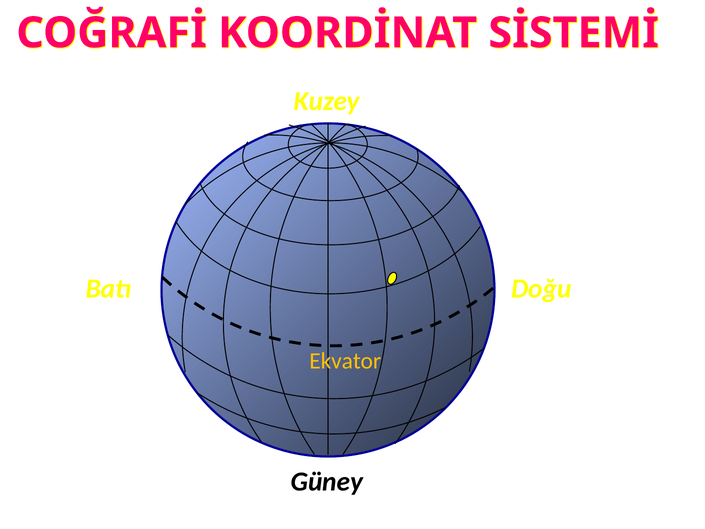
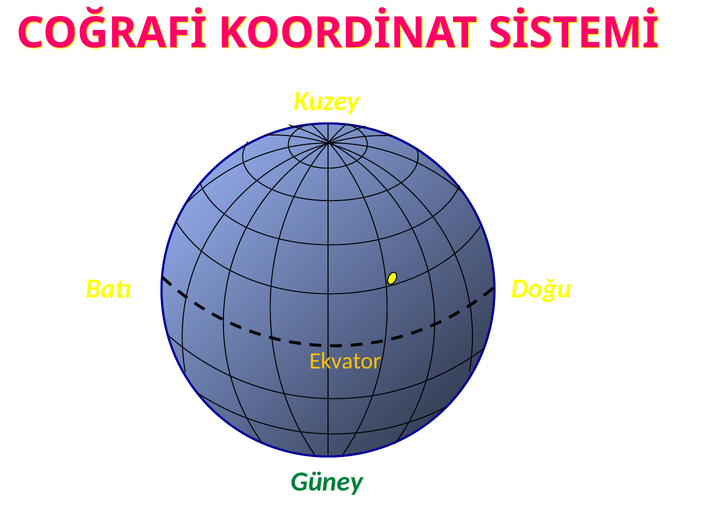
Güney colour: black -> green
